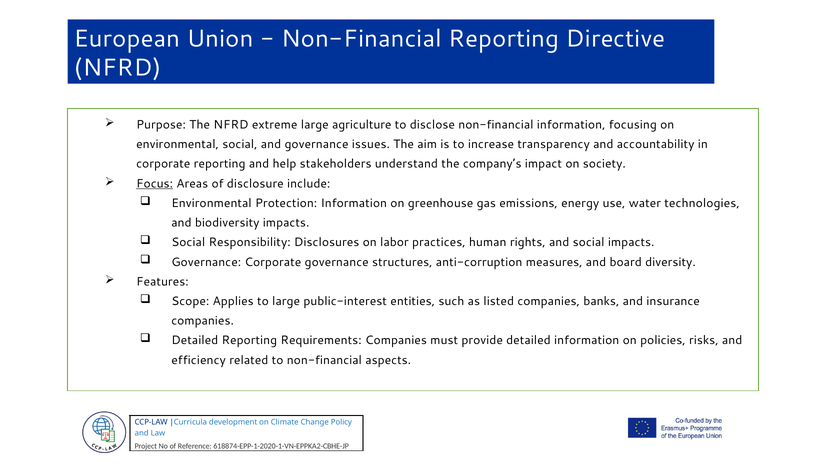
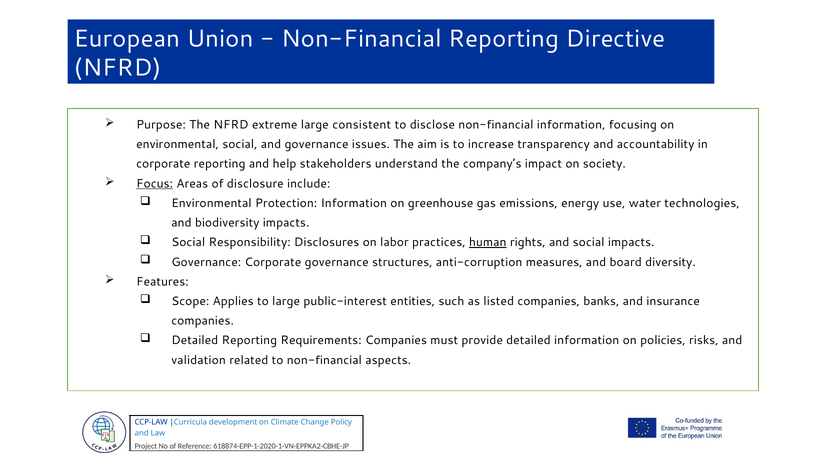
agriculture: agriculture -> consistent
human underline: none -> present
efficiency: efficiency -> validation
